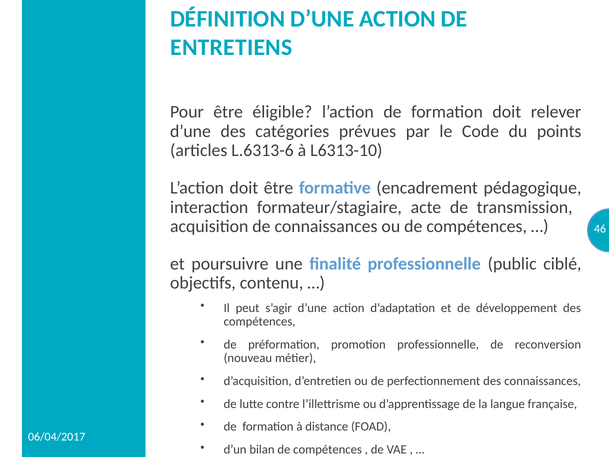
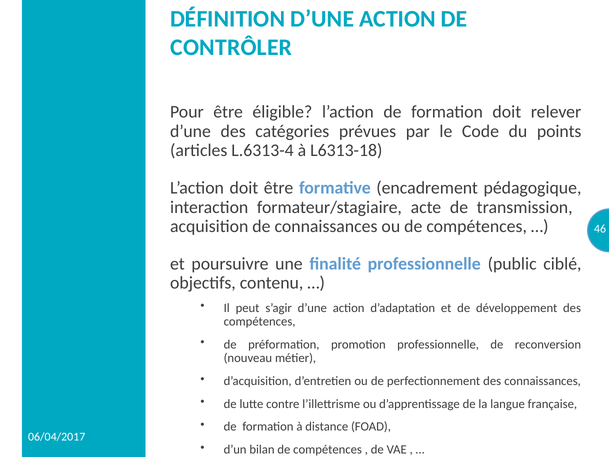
ENTRETIENS: ENTRETIENS -> CONTRÔLER
L.6313-6: L.6313-6 -> L.6313-4
L6313-10: L6313-10 -> L6313-18
